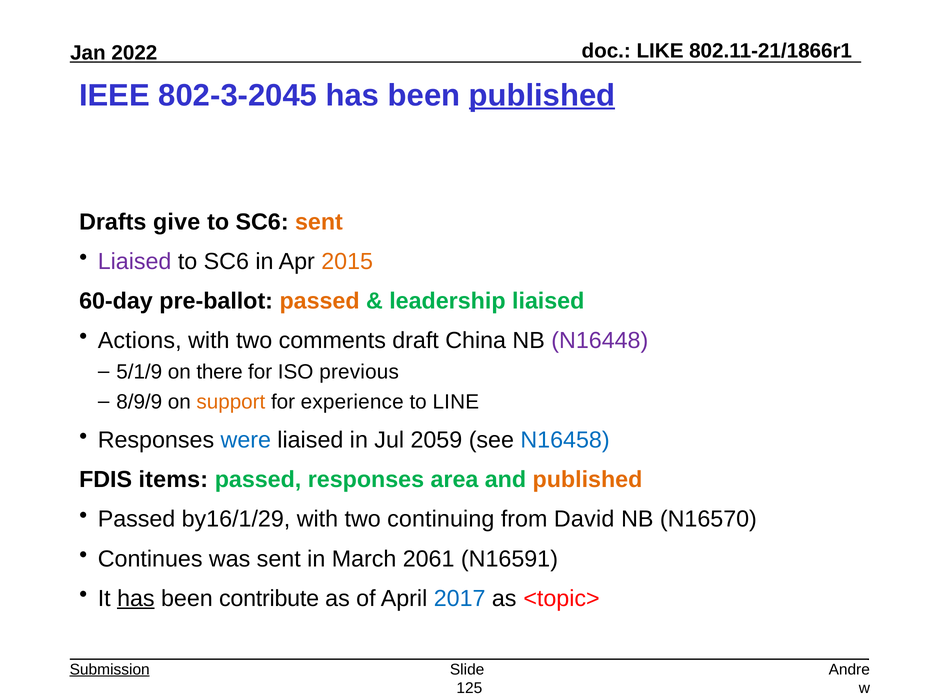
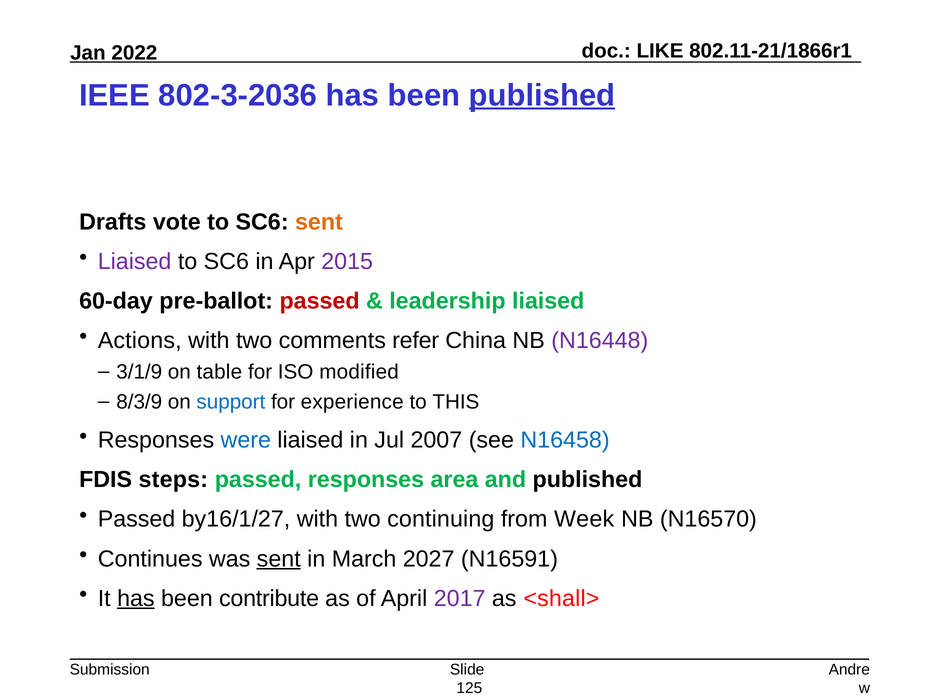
802-3-2045: 802-3-2045 -> 802-3-2036
give: give -> vote
2015 colour: orange -> purple
passed at (320, 301) colour: orange -> red
draft: draft -> refer
5/1/9: 5/1/9 -> 3/1/9
there: there -> table
previous: previous -> modified
8/9/9: 8/9/9 -> 8/3/9
support colour: orange -> blue
LINE: LINE -> THIS
2059: 2059 -> 2007
items: items -> steps
published at (587, 480) colour: orange -> black
by16/1/29: by16/1/29 -> by16/1/27
David: David -> Week
sent at (279, 559) underline: none -> present
2061: 2061 -> 2027
2017 colour: blue -> purple
<topic>: <topic> -> <shall>
Submission underline: present -> none
